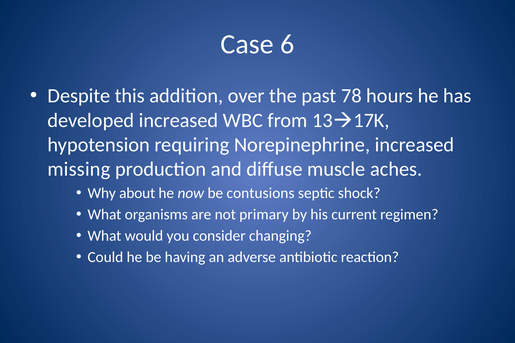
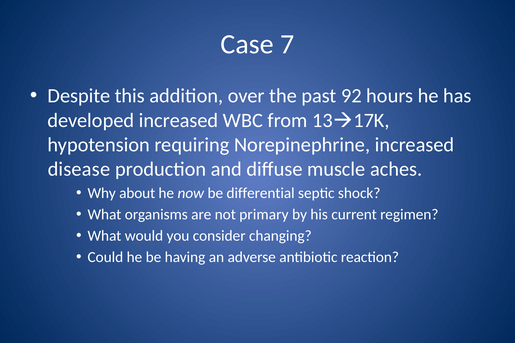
6: 6 -> 7
78: 78 -> 92
missing: missing -> disease
contusions: contusions -> differential
